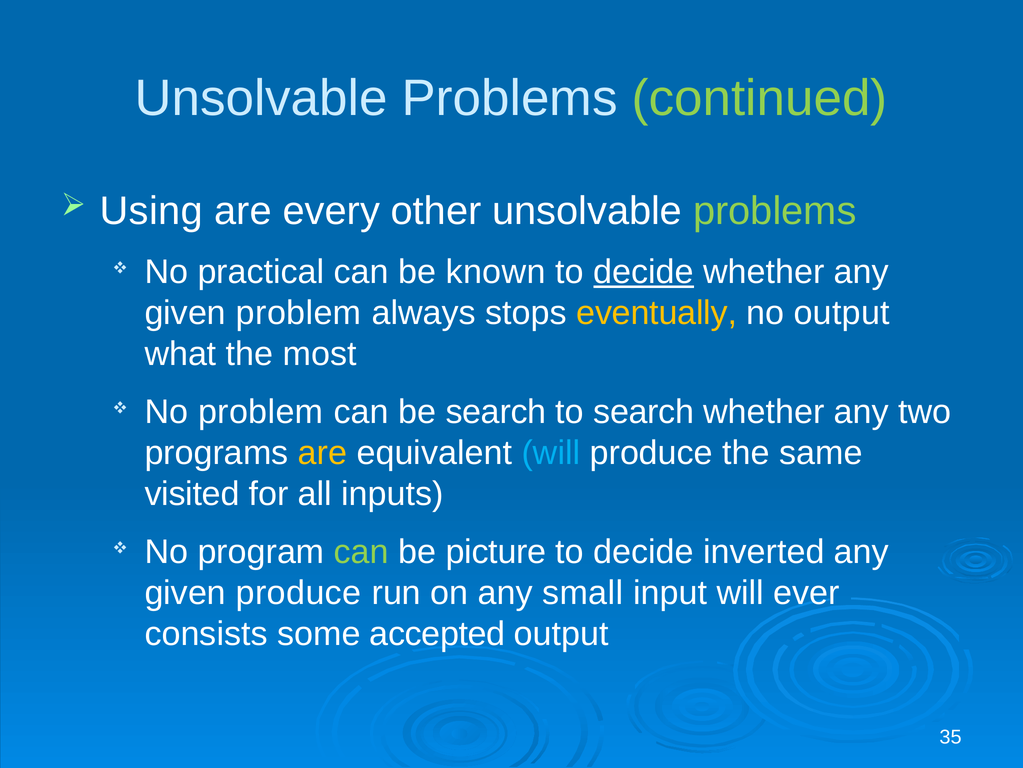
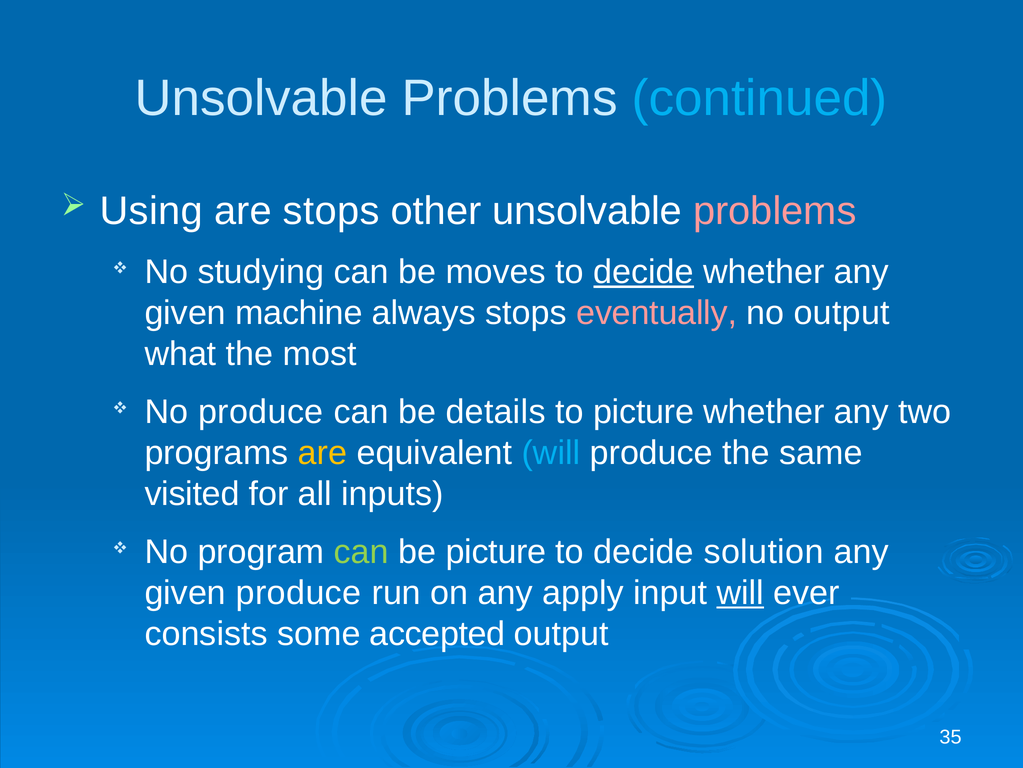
continued colour: light green -> light blue
are every: every -> stops
problems at (775, 211) colour: light green -> pink
practical: practical -> studying
known: known -> moves
given problem: problem -> machine
eventually colour: yellow -> pink
No problem: problem -> produce
be search: search -> details
to search: search -> picture
inverted: inverted -> solution
small: small -> apply
will at (740, 592) underline: none -> present
